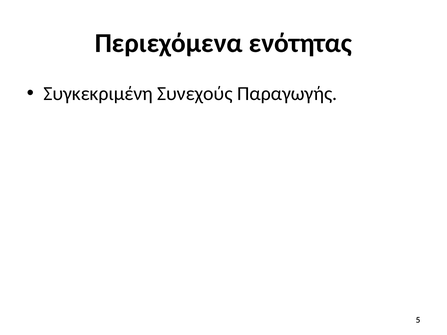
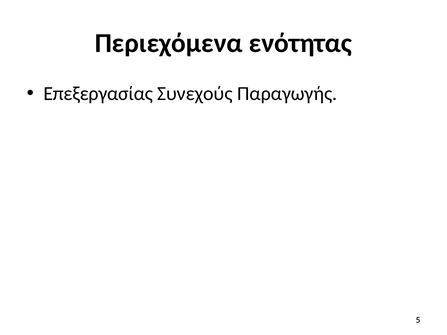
Συγκεκριμένη: Συγκεκριμένη -> Επεξεργασίας
